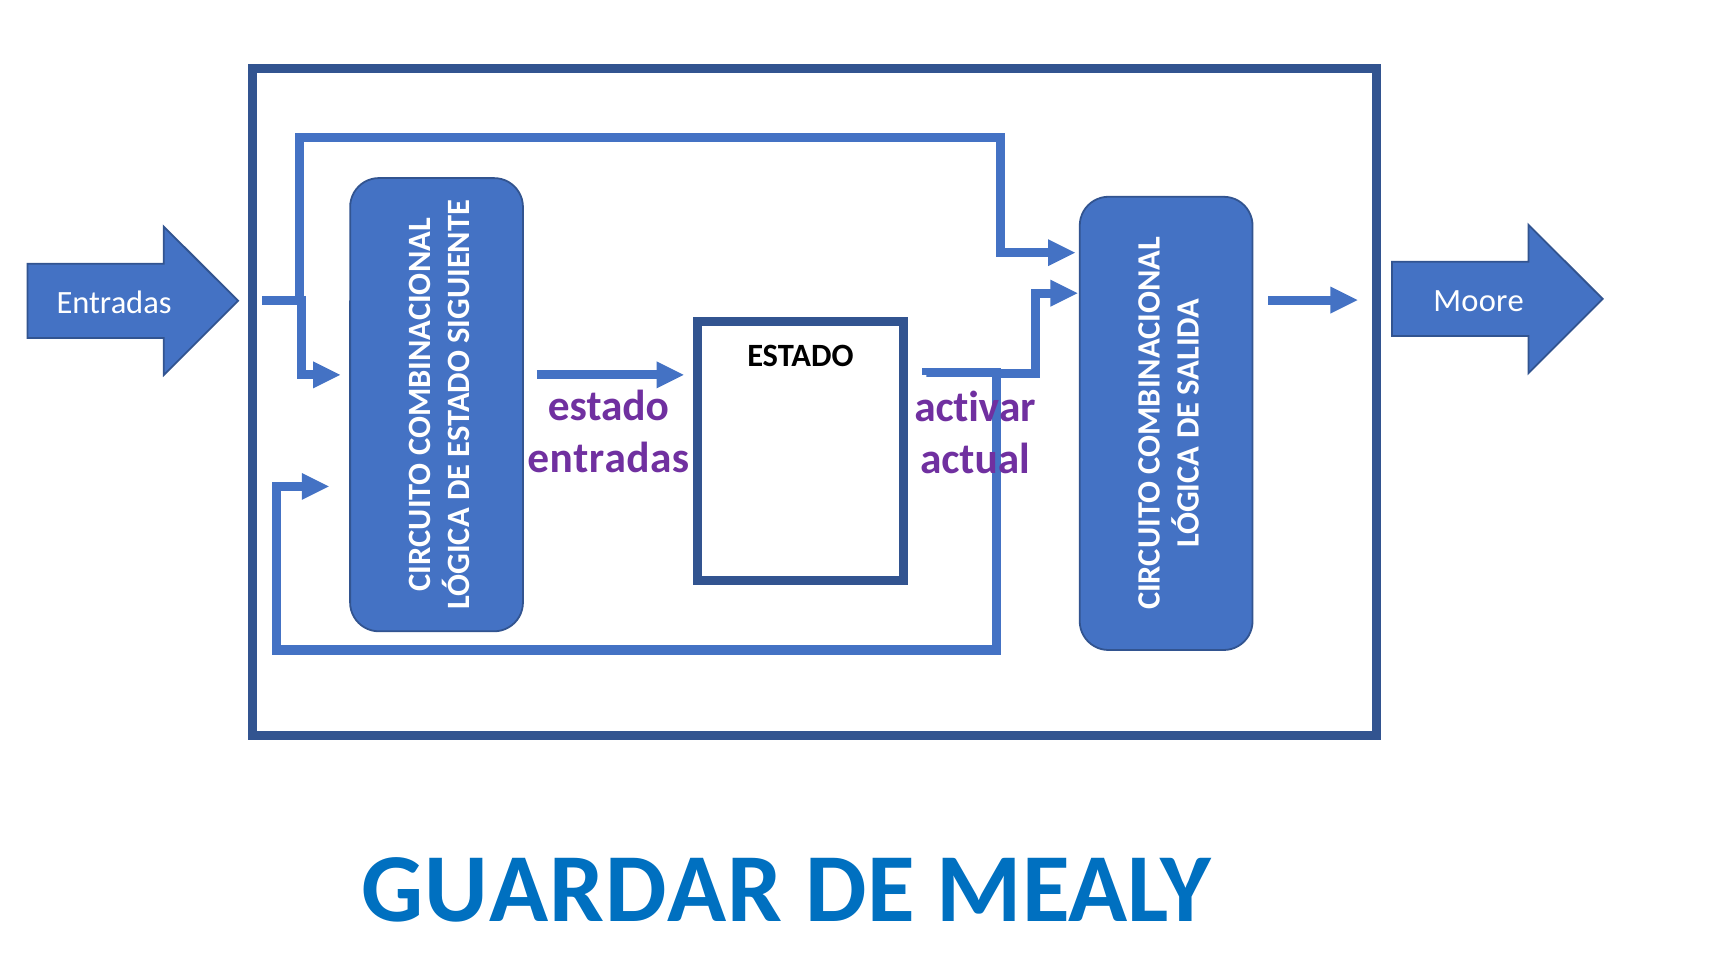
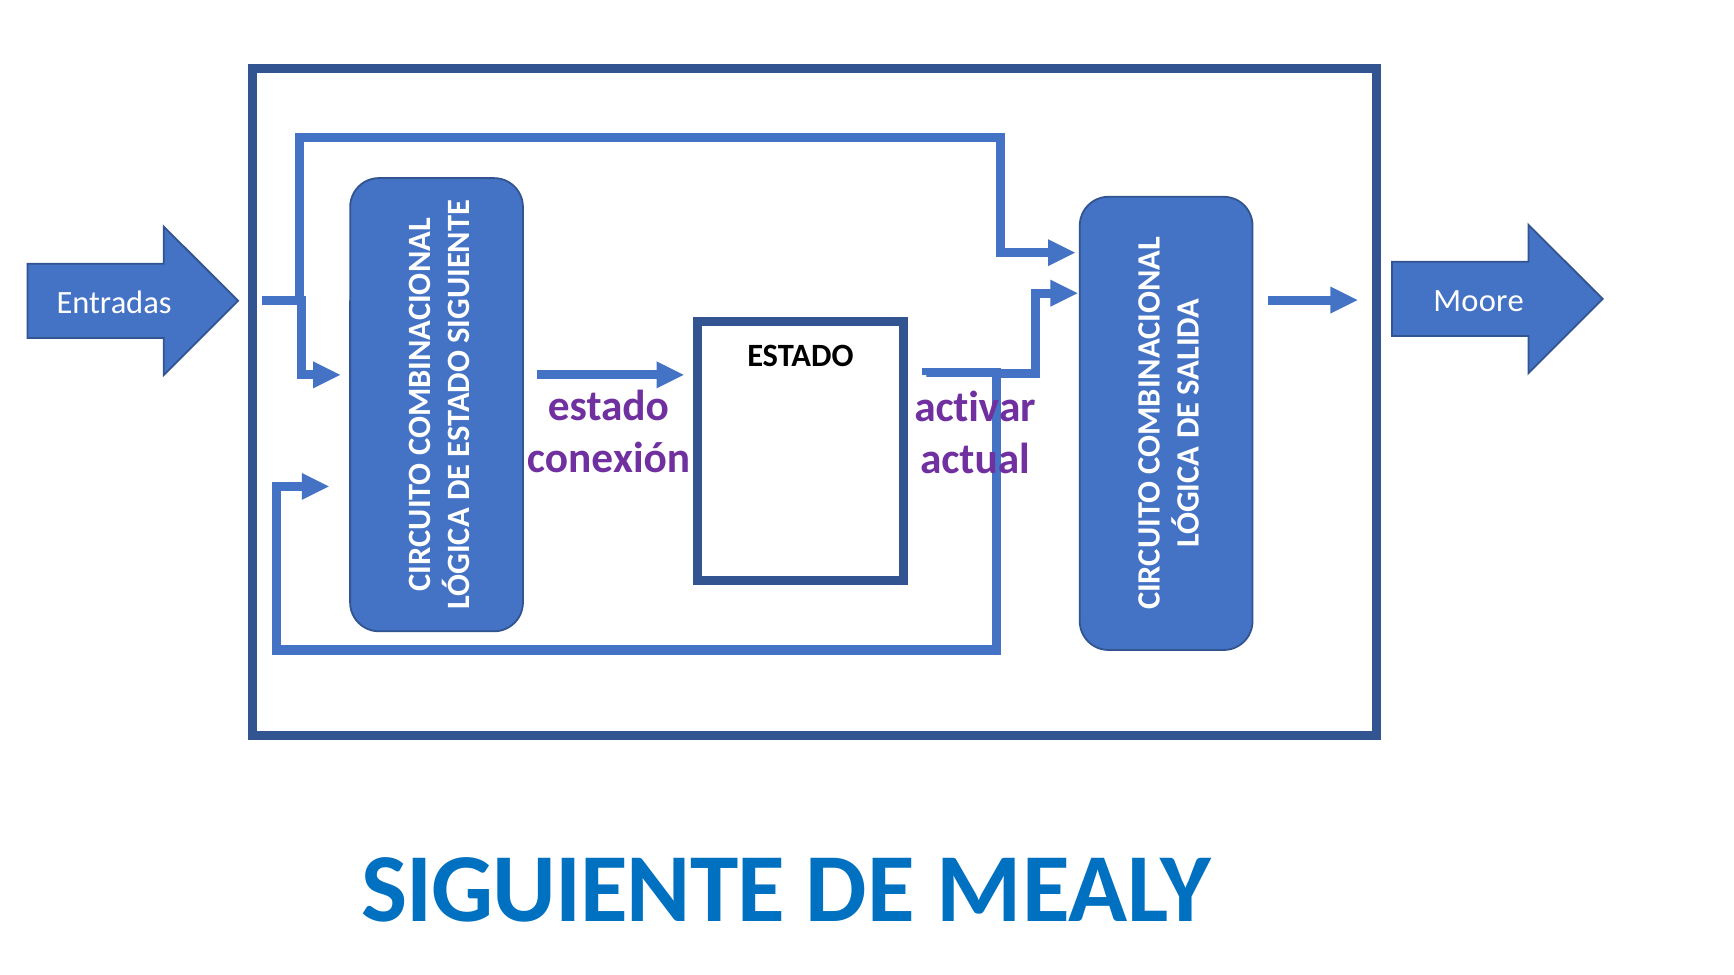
entradas at (608, 459): entradas -> conexión
GUARDAR: GUARDAR -> SIGUIENTE
